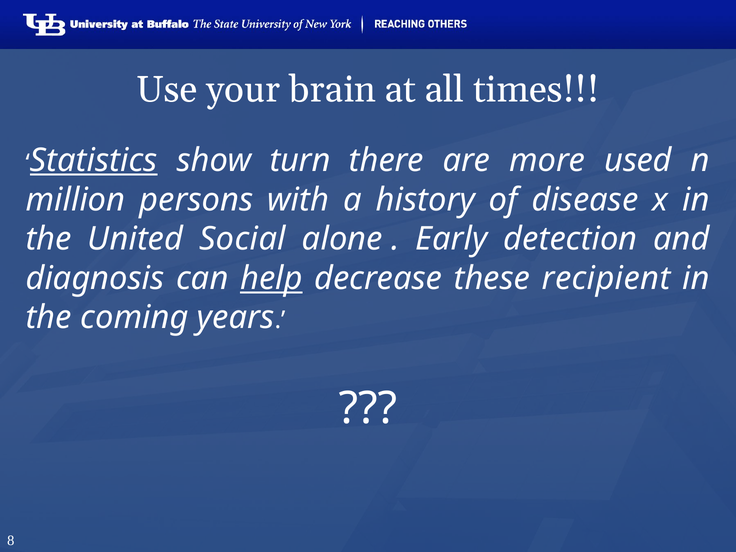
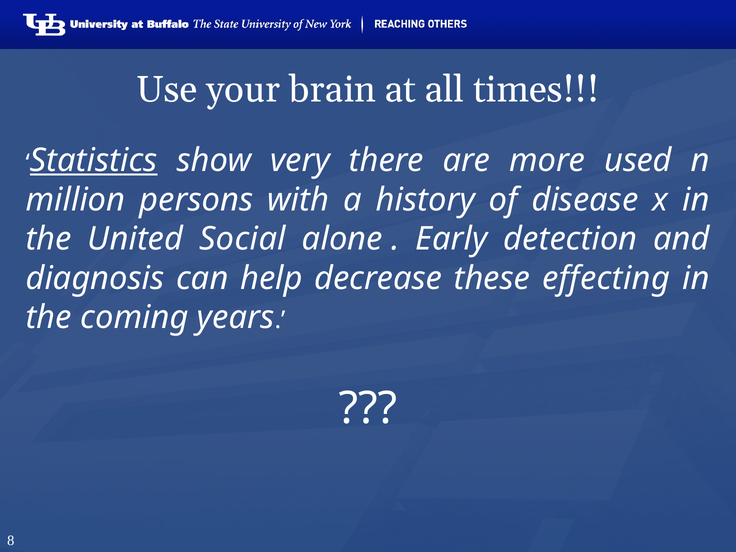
turn: turn -> very
help underline: present -> none
recipient: recipient -> effecting
